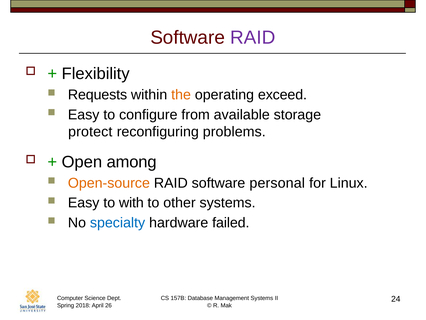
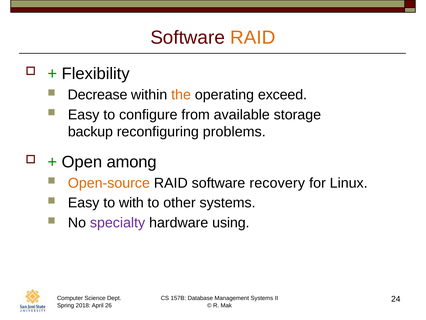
RAID at (253, 38) colour: purple -> orange
Requests: Requests -> Decrease
protect: protect -> backup
personal: personal -> recovery
specialty colour: blue -> purple
failed: failed -> using
